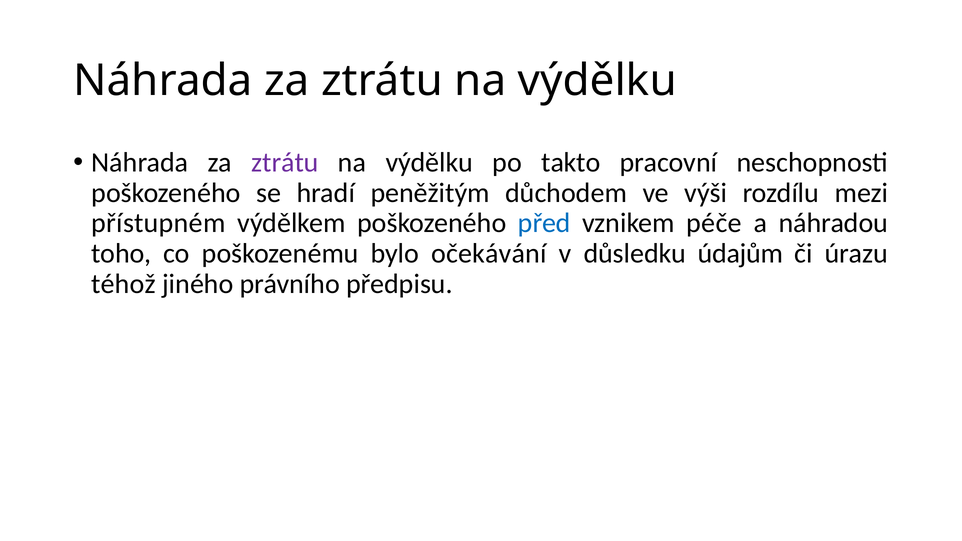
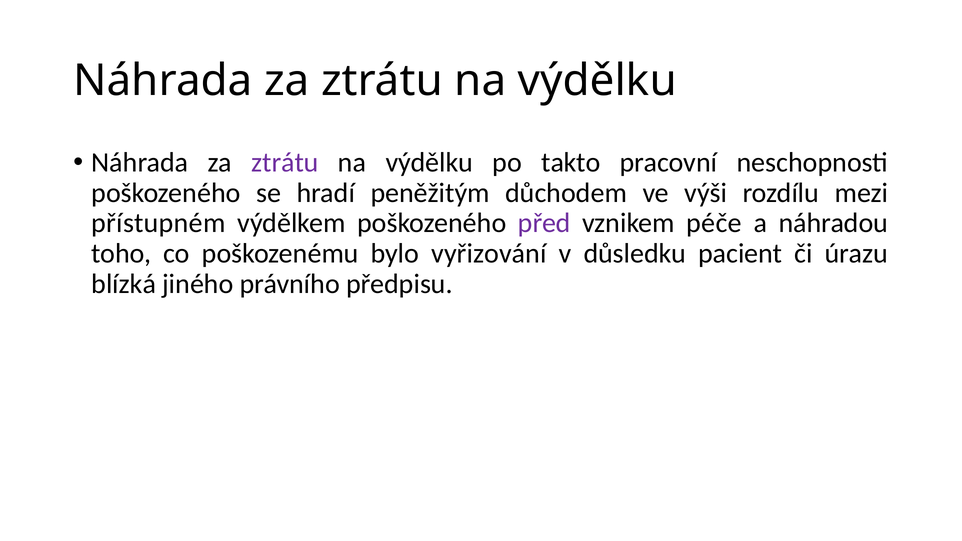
před colour: blue -> purple
očekávání: očekávání -> vyřizování
údajům: údajům -> pacient
téhož: téhož -> blízká
